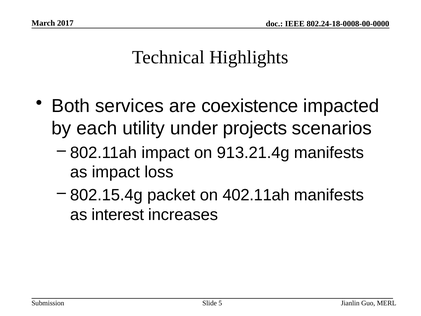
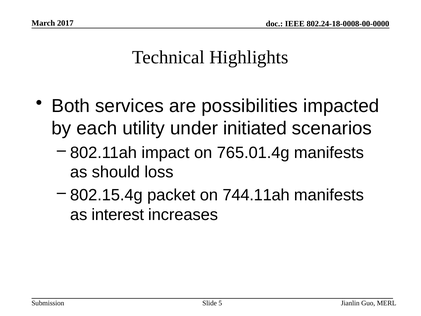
coexistence: coexistence -> possibilities
projects: projects -> initiated
913.21.4g: 913.21.4g -> 765.01.4g
as impact: impact -> should
402.11ah: 402.11ah -> 744.11ah
